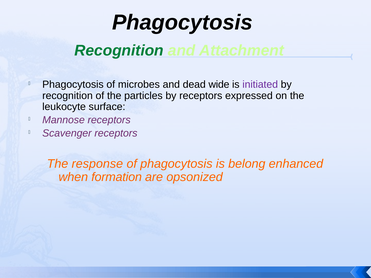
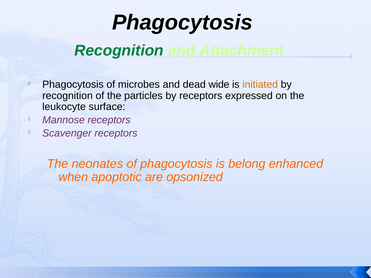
initiated colour: purple -> orange
response: response -> neonates
formation: formation -> apoptotic
